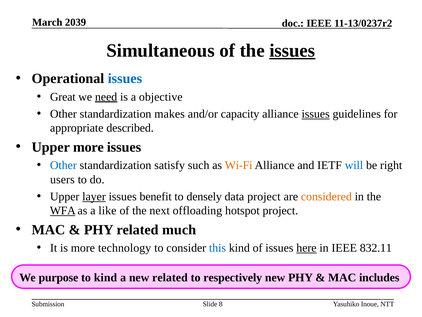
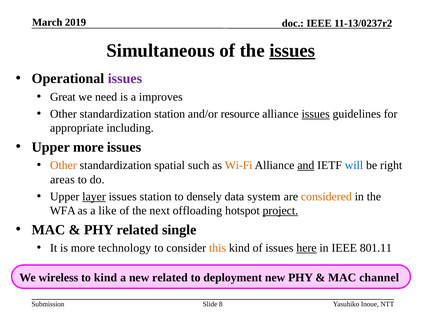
2039: 2039 -> 2019
issues at (125, 78) colour: blue -> purple
need underline: present -> none
objective: objective -> improves
standardization makes: makes -> station
capacity: capacity -> resource
described: described -> including
Other at (63, 165) colour: blue -> orange
satisfy: satisfy -> spatial
and underline: none -> present
users: users -> areas
issues benefit: benefit -> station
data project: project -> system
WFA underline: present -> none
project at (280, 210) underline: none -> present
much: much -> single
this colour: blue -> orange
832.11: 832.11 -> 801.11
purpose: purpose -> wireless
respectively: respectively -> deployment
includes: includes -> channel
